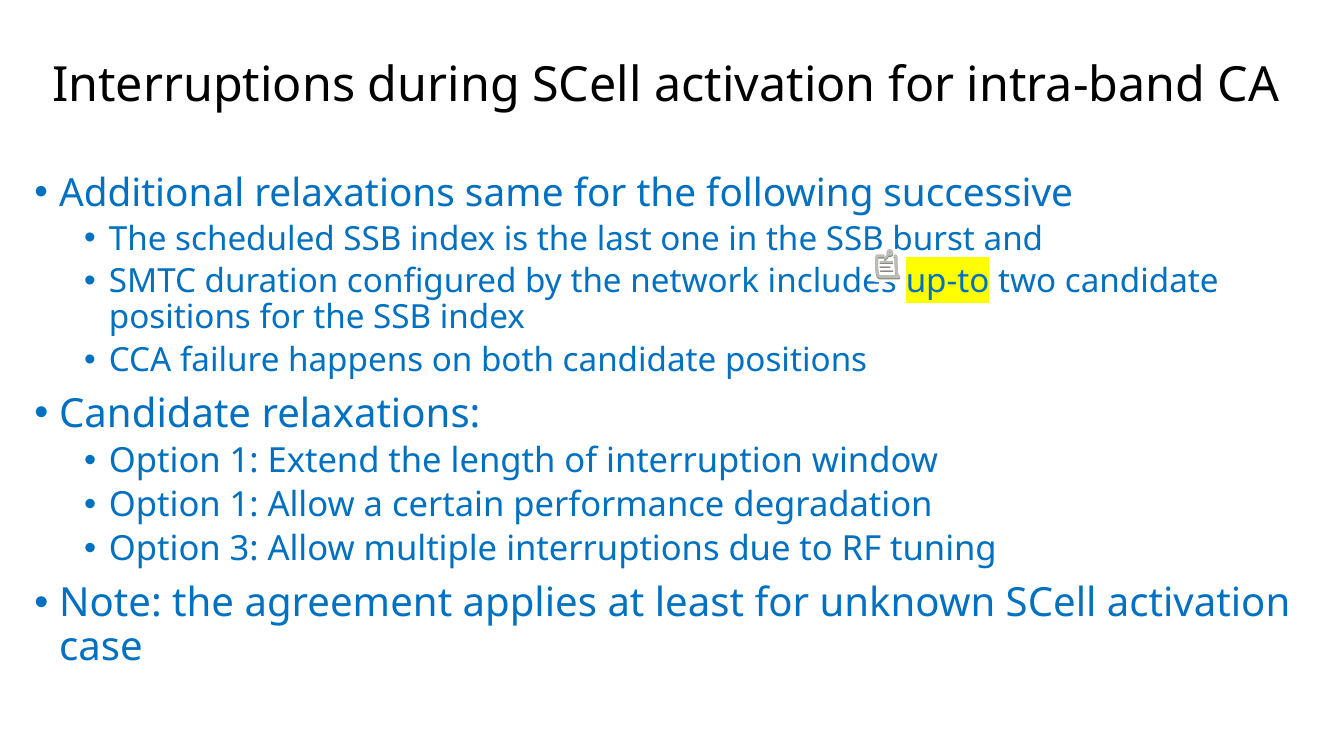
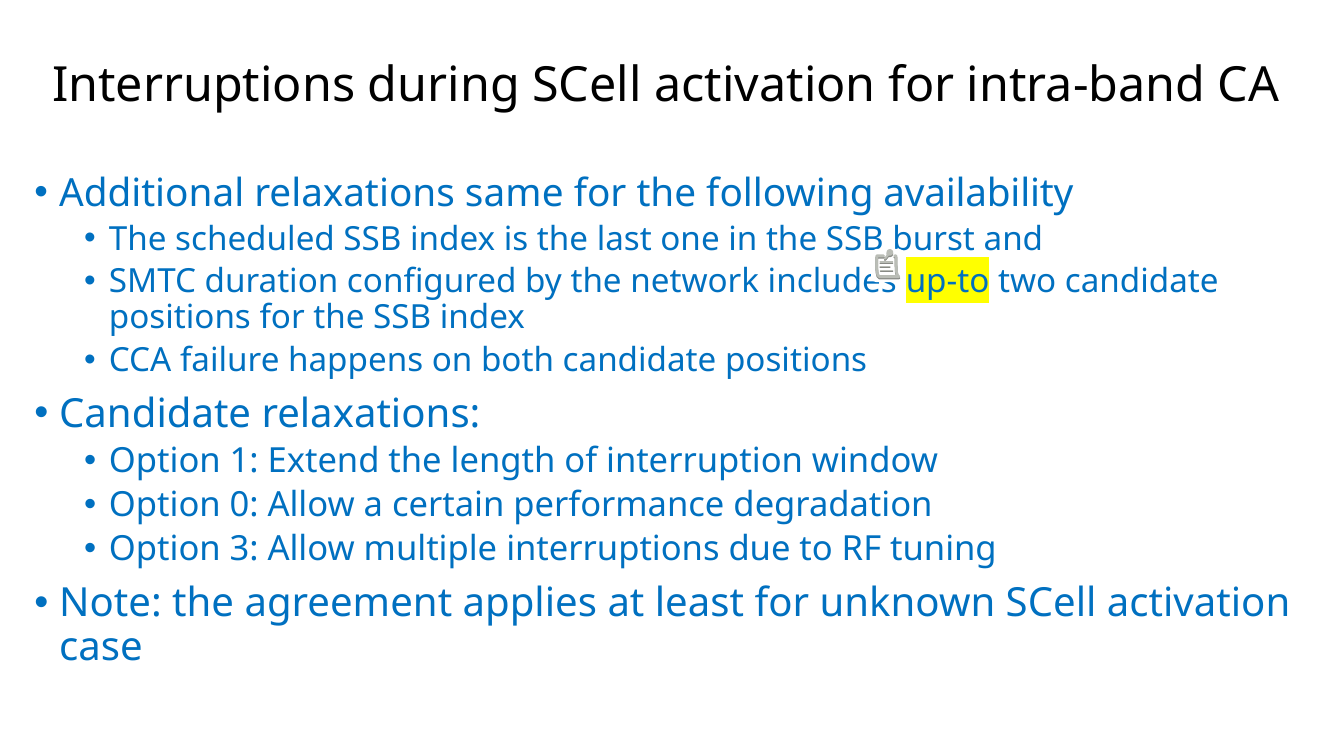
successive: successive -> availability
1 at (244, 505): 1 -> 0
